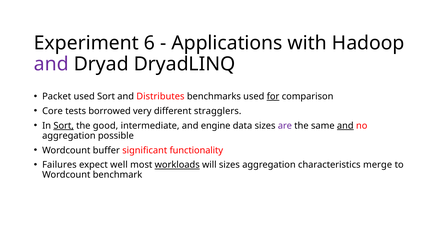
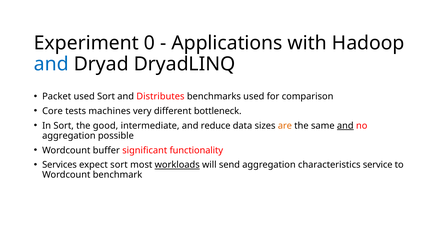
6: 6 -> 0
and at (51, 64) colour: purple -> blue
for underline: present -> none
borrowed: borrowed -> machines
stragglers: stragglers -> bottleneck
Sort at (64, 125) underline: present -> none
engine: engine -> reduce
are colour: purple -> orange
Failures: Failures -> Services
expect well: well -> sort
will sizes: sizes -> send
merge: merge -> service
